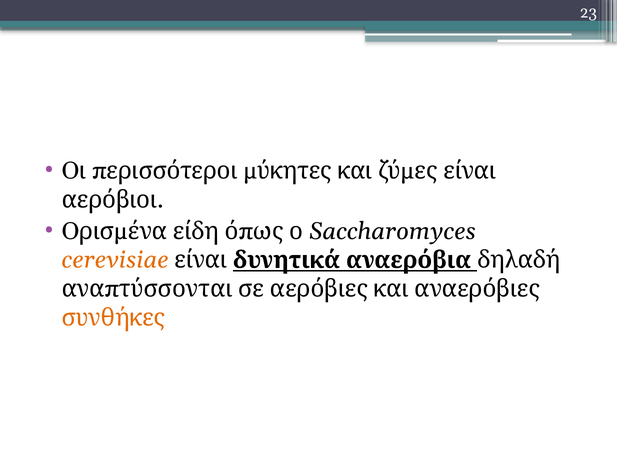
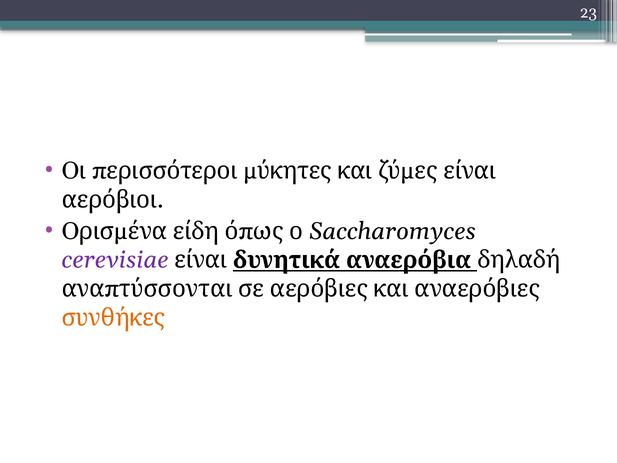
cerevisiae colour: orange -> purple
